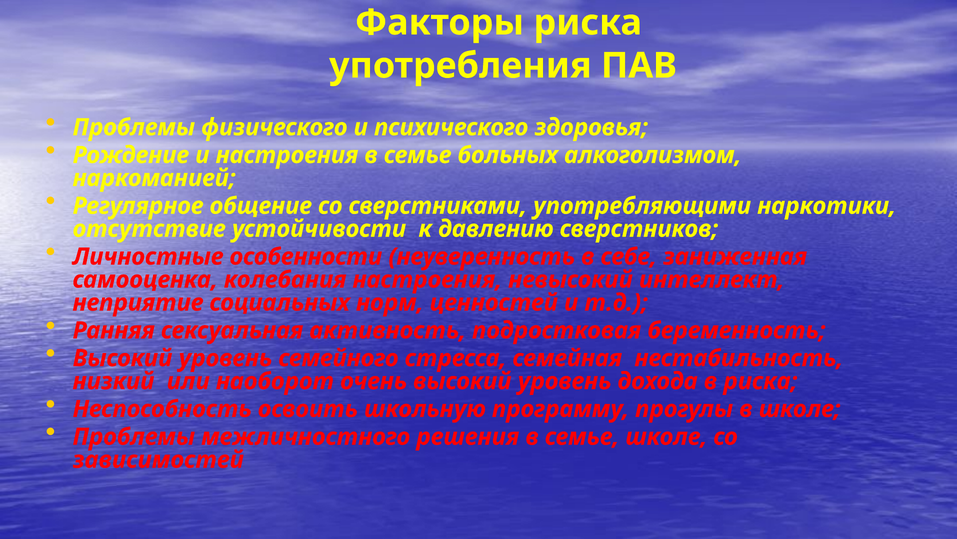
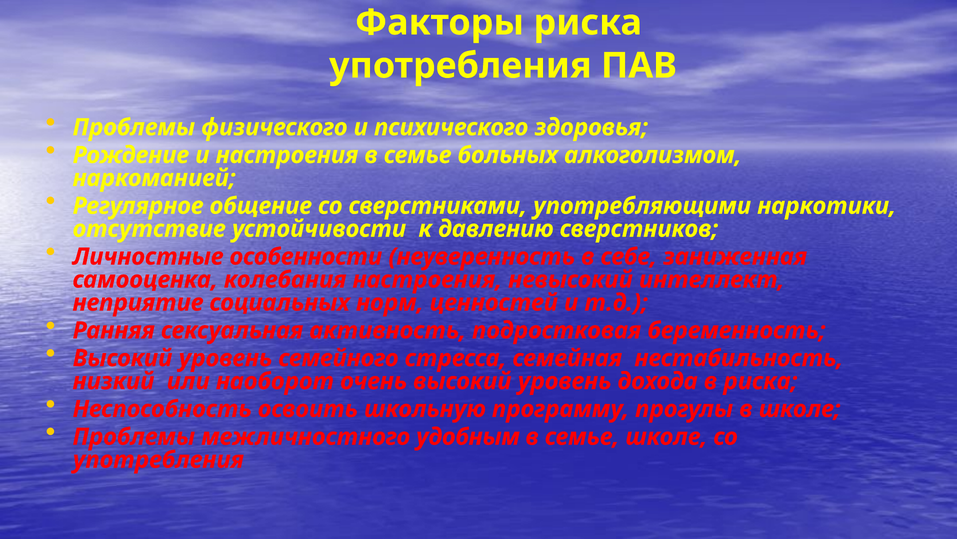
решения: решения -> удобным
зависимостей at (158, 459): зависимостей -> употребления
